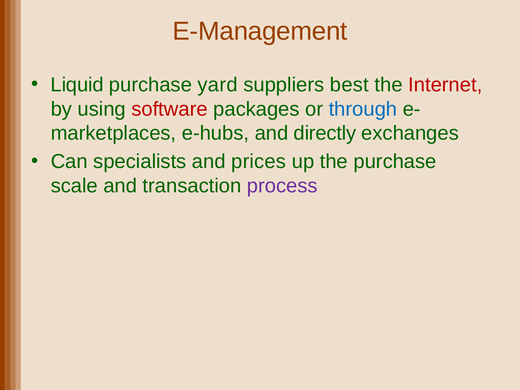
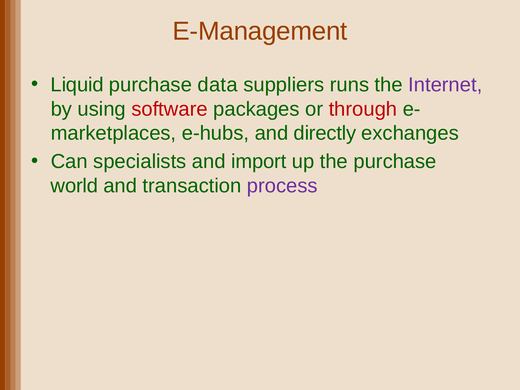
yard: yard -> data
best: best -> runs
Internet colour: red -> purple
through colour: blue -> red
prices: prices -> import
scale: scale -> world
